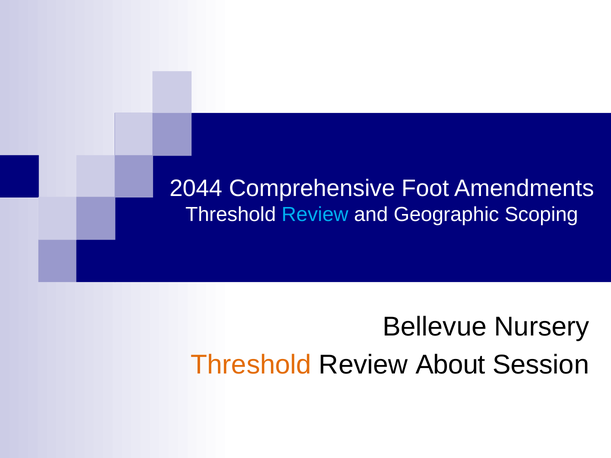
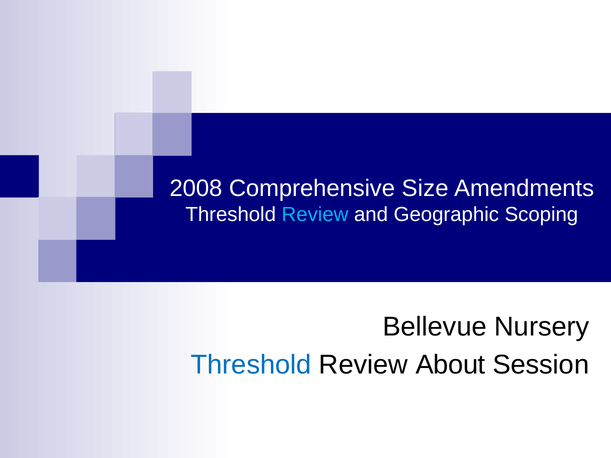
2044: 2044 -> 2008
Foot: Foot -> Size
Threshold at (251, 365) colour: orange -> blue
